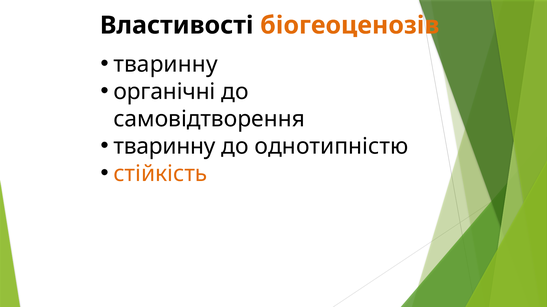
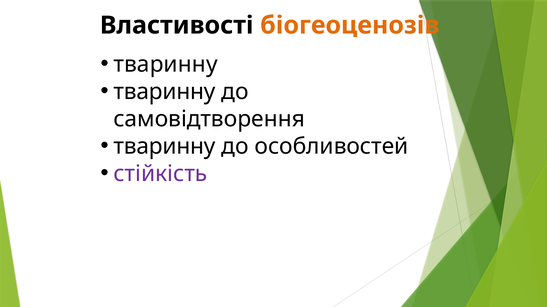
органічні at (164, 92): органічні -> тваринну
однотипністю: однотипністю -> особливостей
стійкість colour: orange -> purple
